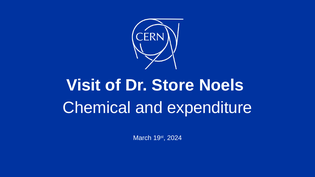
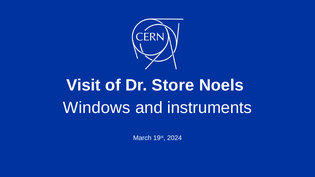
Chemical: Chemical -> Windows
expenditure: expenditure -> instruments
